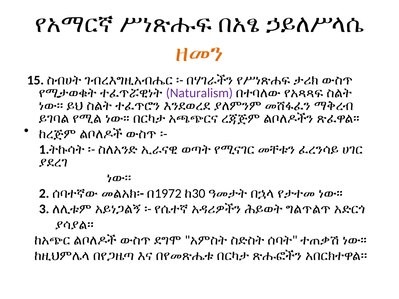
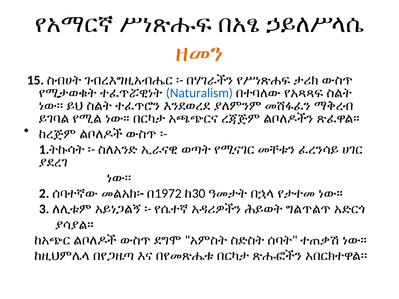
Naturalism colour: purple -> blue
